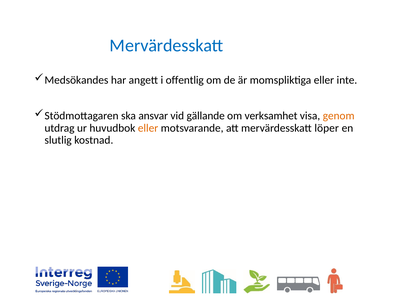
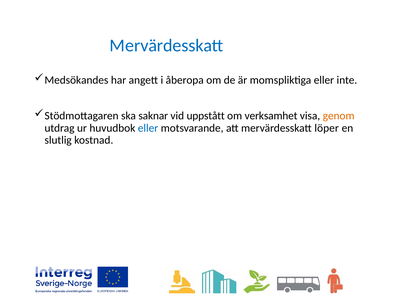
offentlig: offentlig -> åberopa
ansvar: ansvar -> saknar
gällande: gällande -> uppstått
eller at (148, 128) colour: orange -> blue
